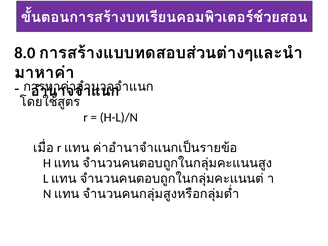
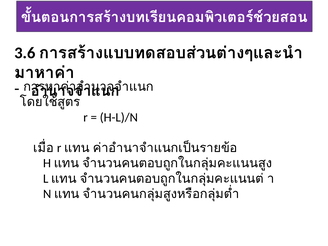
8.0: 8.0 -> 3.6
